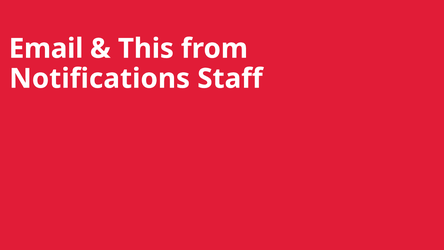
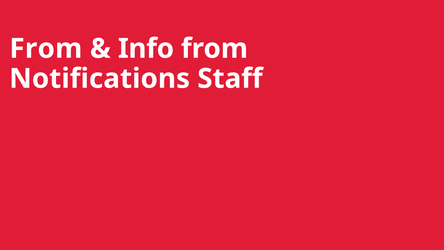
Email at (46, 49): Email -> From
This: This -> Info
